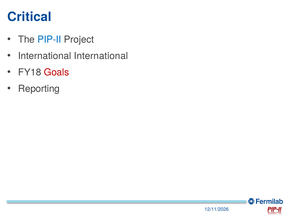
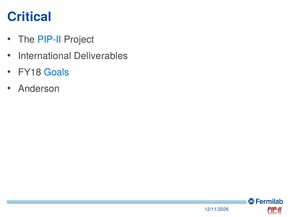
International International: International -> Deliverables
Goals colour: red -> blue
Reporting: Reporting -> Anderson
